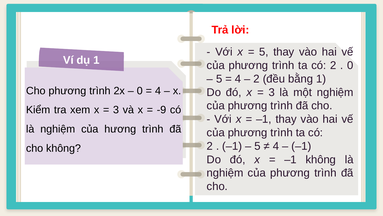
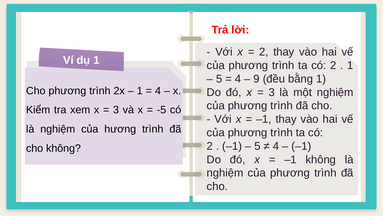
5 at (264, 52): 5 -> 2
0 at (350, 65): 0 -> 1
2 at (257, 79): 2 -> 9
0 at (140, 91): 0 -> 1
-9: -9 -> -5
